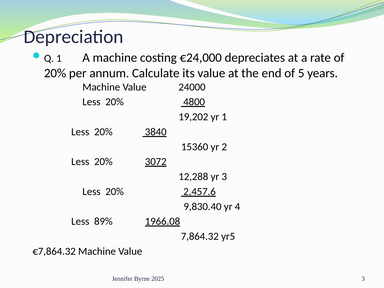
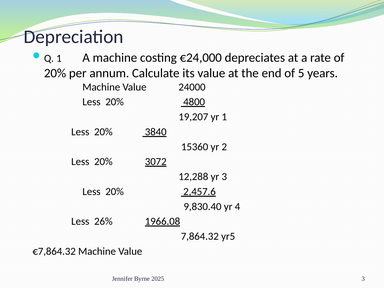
19,202: 19,202 -> 19,207
89%: 89% -> 26%
